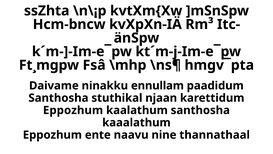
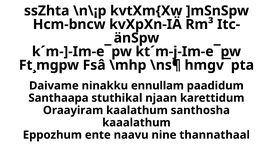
Santhosha at (58, 98): Santhosha -> Santhaapa
Eppozhum at (73, 110): Eppozhum -> Oraayiram
